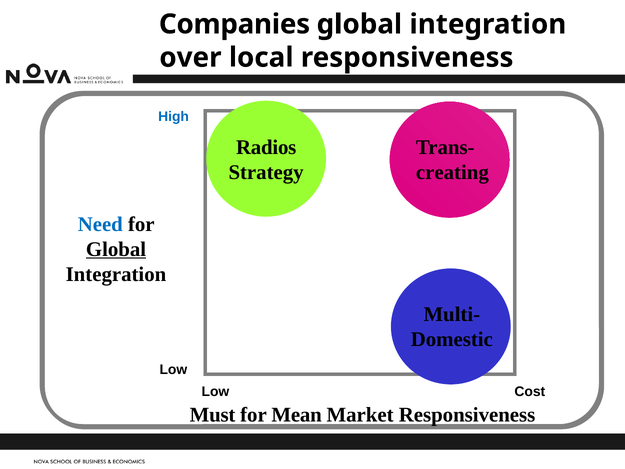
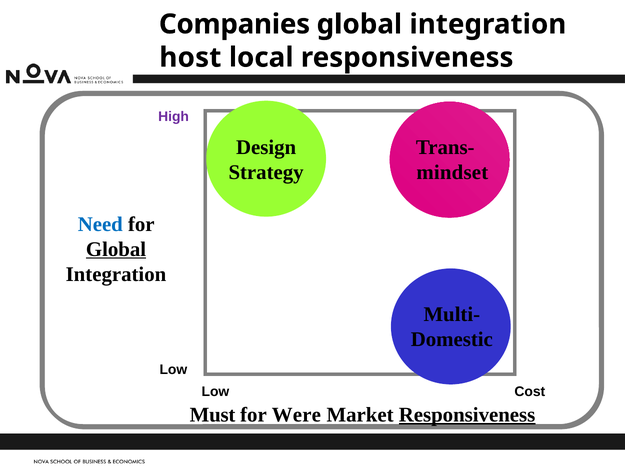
over: over -> host
High colour: blue -> purple
Radios: Radios -> Design
creating: creating -> mindset
Mean: Mean -> Were
Responsiveness at (467, 414) underline: none -> present
